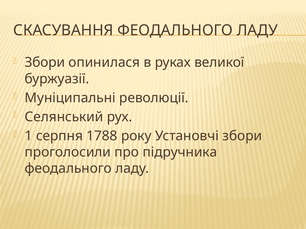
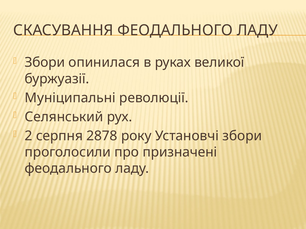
1: 1 -> 2
1788: 1788 -> 2878
підручника: підручника -> призначені
